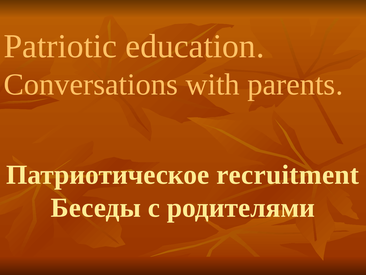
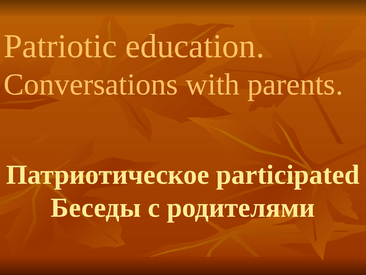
recruitment: recruitment -> participated
